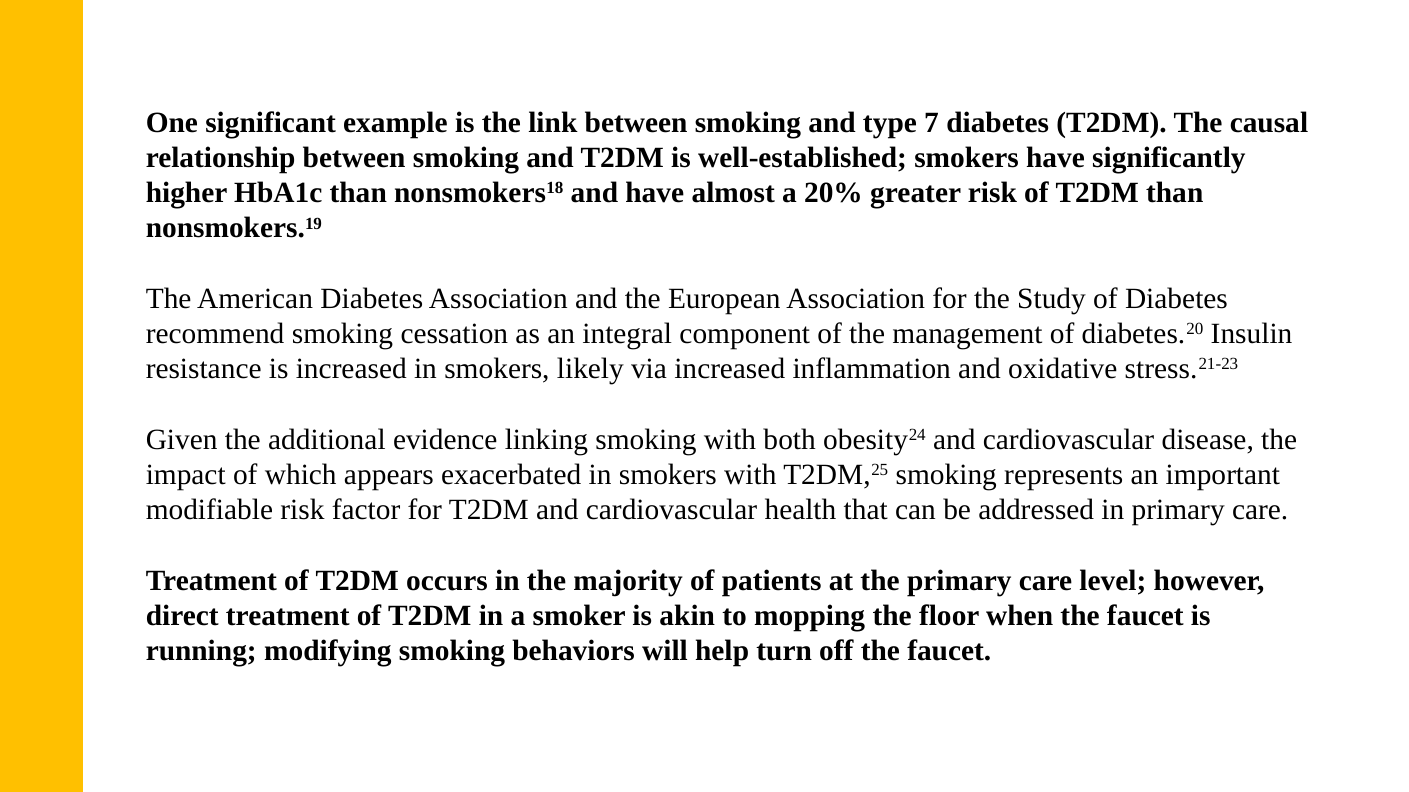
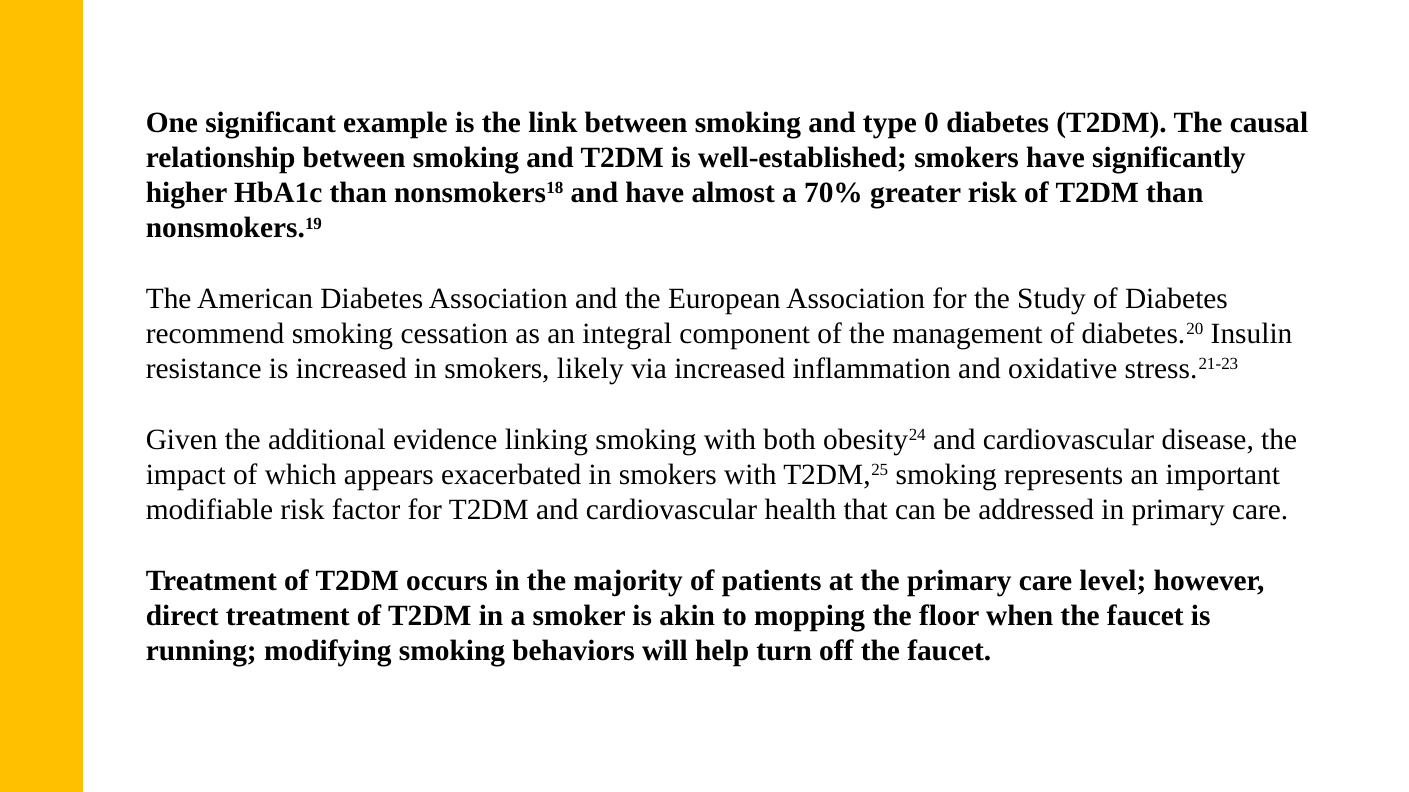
7: 7 -> 0
20%: 20% -> 70%
